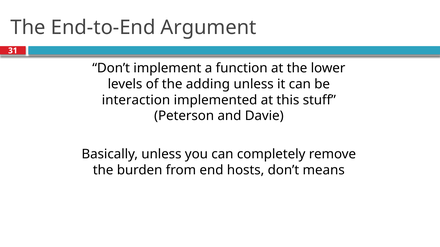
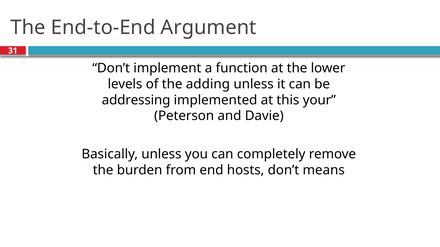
interaction: interaction -> addressing
stuff: stuff -> your
